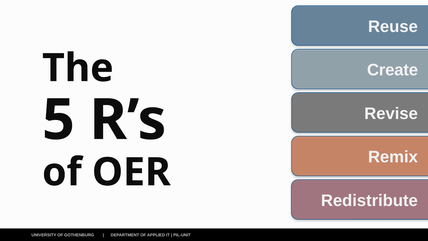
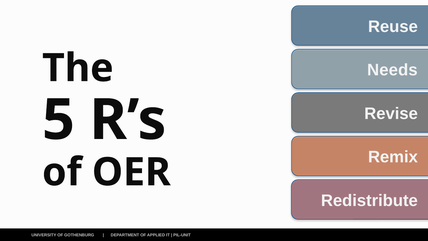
Create: Create -> Needs
